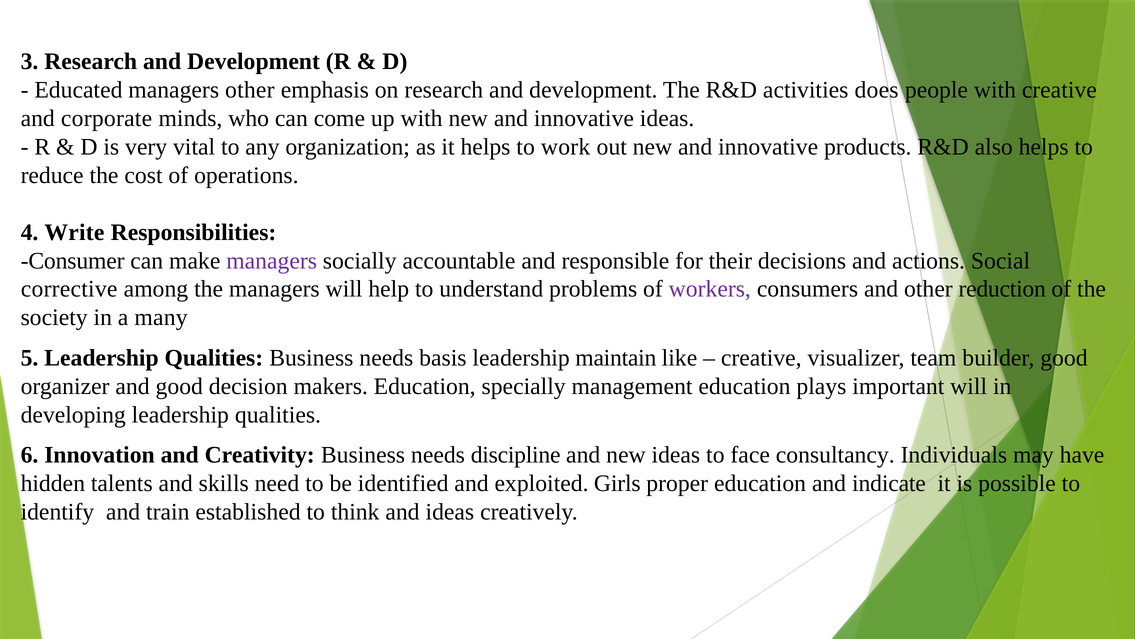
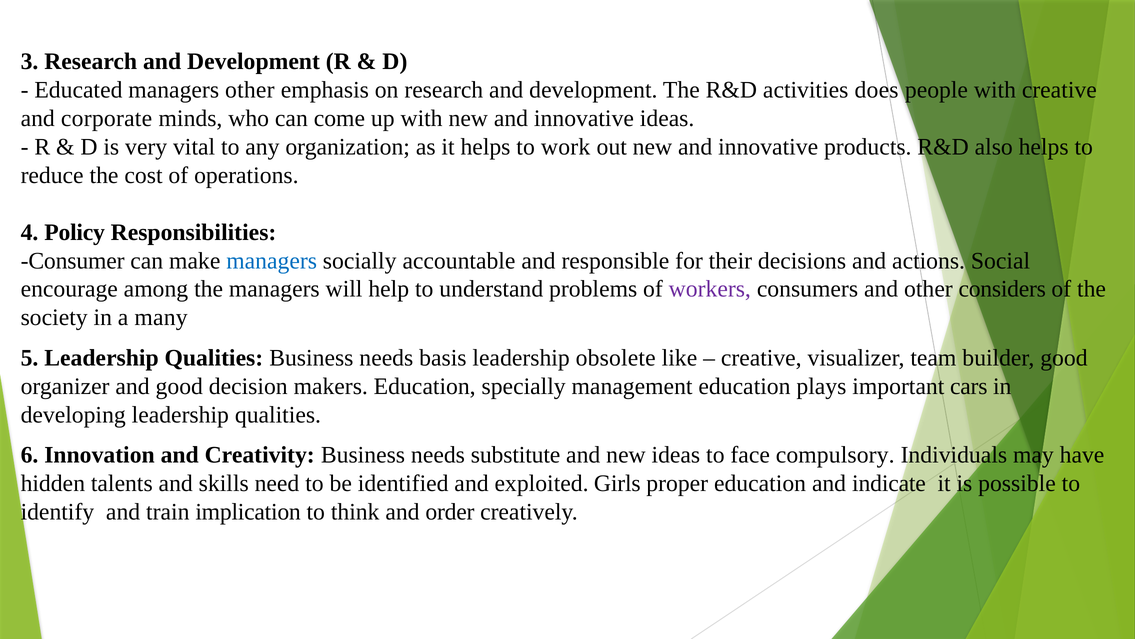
Write: Write -> Policy
managers at (272, 261) colour: purple -> blue
corrective: corrective -> encourage
reduction: reduction -> considers
maintain: maintain -> obsolete
important will: will -> cars
discipline: discipline -> substitute
consultancy: consultancy -> compulsory
established: established -> implication
and ideas: ideas -> order
